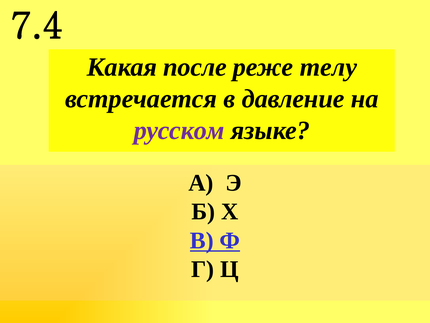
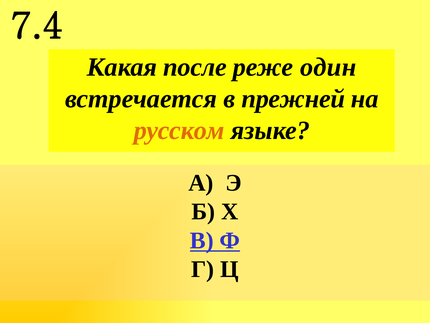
телу: телу -> один
давление: давление -> прежней
русском colour: purple -> orange
